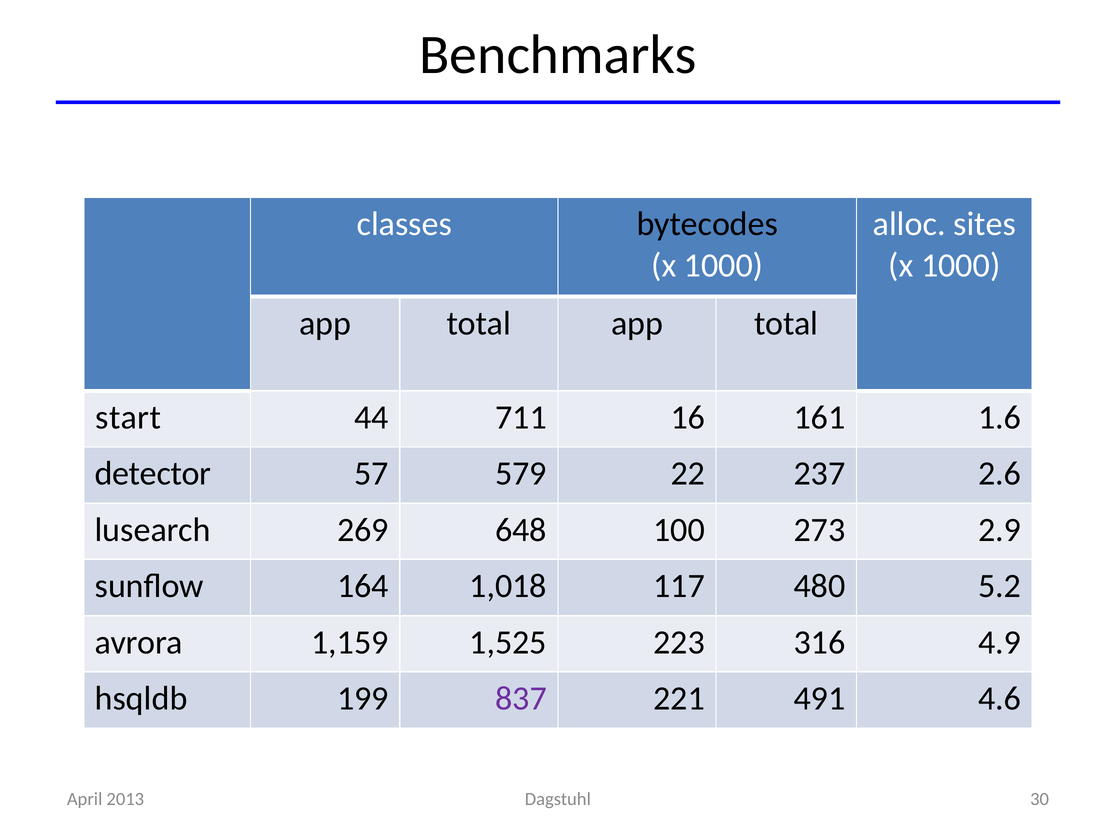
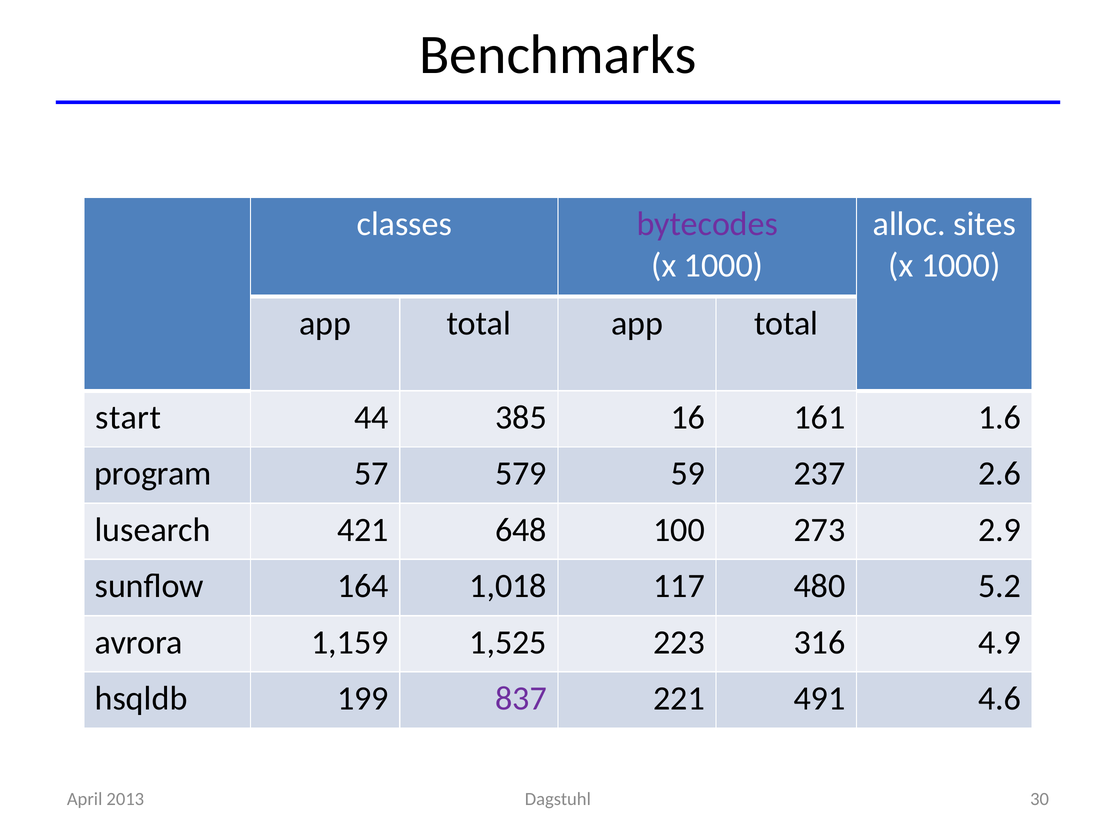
bytecodes colour: black -> purple
711: 711 -> 385
detector: detector -> program
22: 22 -> 59
269: 269 -> 421
